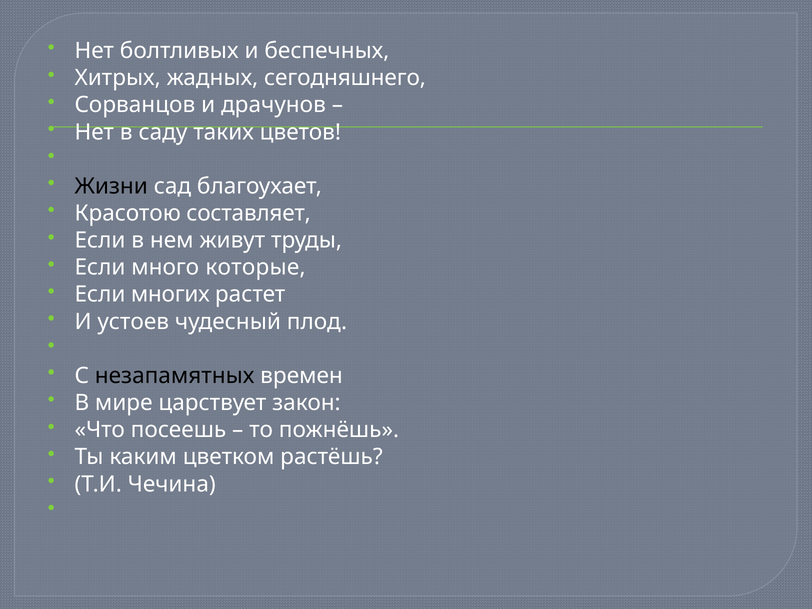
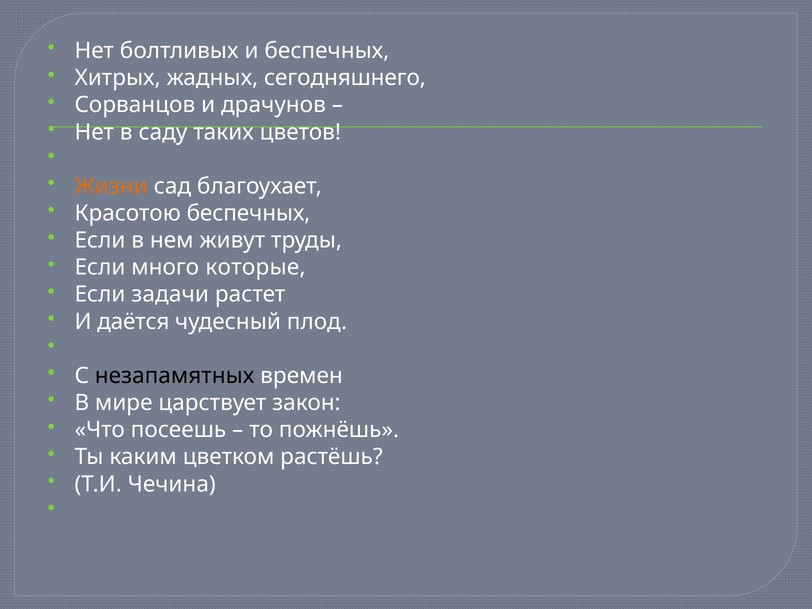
Жизни colour: black -> orange
Красотою составляет: составляет -> беспечных
многих: многих -> задачи
устоев: устоев -> даётся
